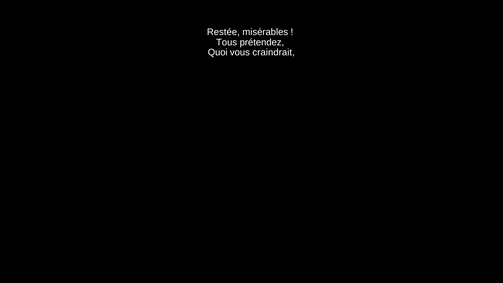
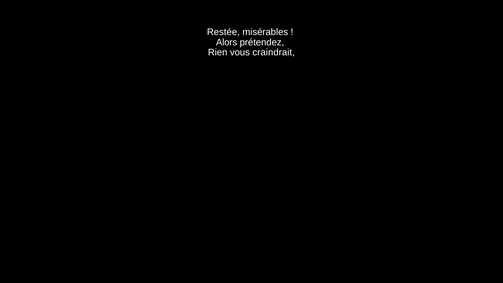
Tous: Tous -> Alors
Quoi: Quoi -> Rien
